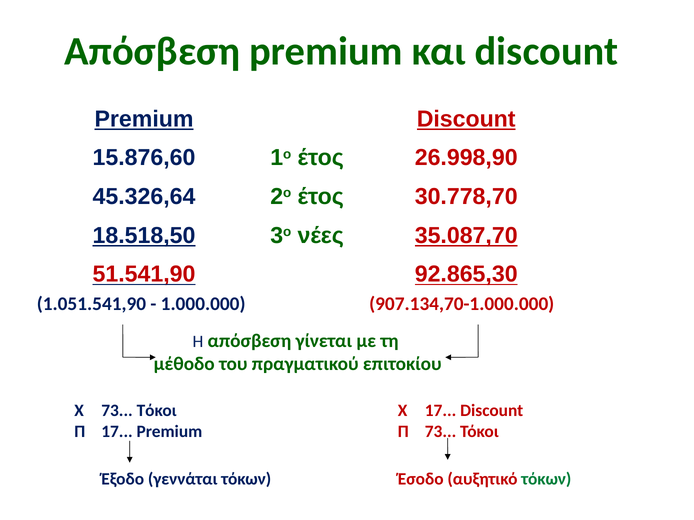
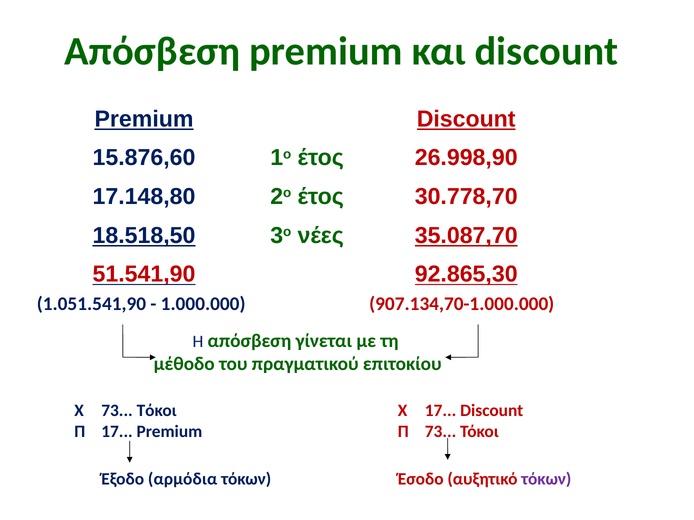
45.326,64: 45.326,64 -> 17.148,80
γεννάται: γεννάται -> αρμόδια
τόκων at (546, 479) colour: green -> purple
